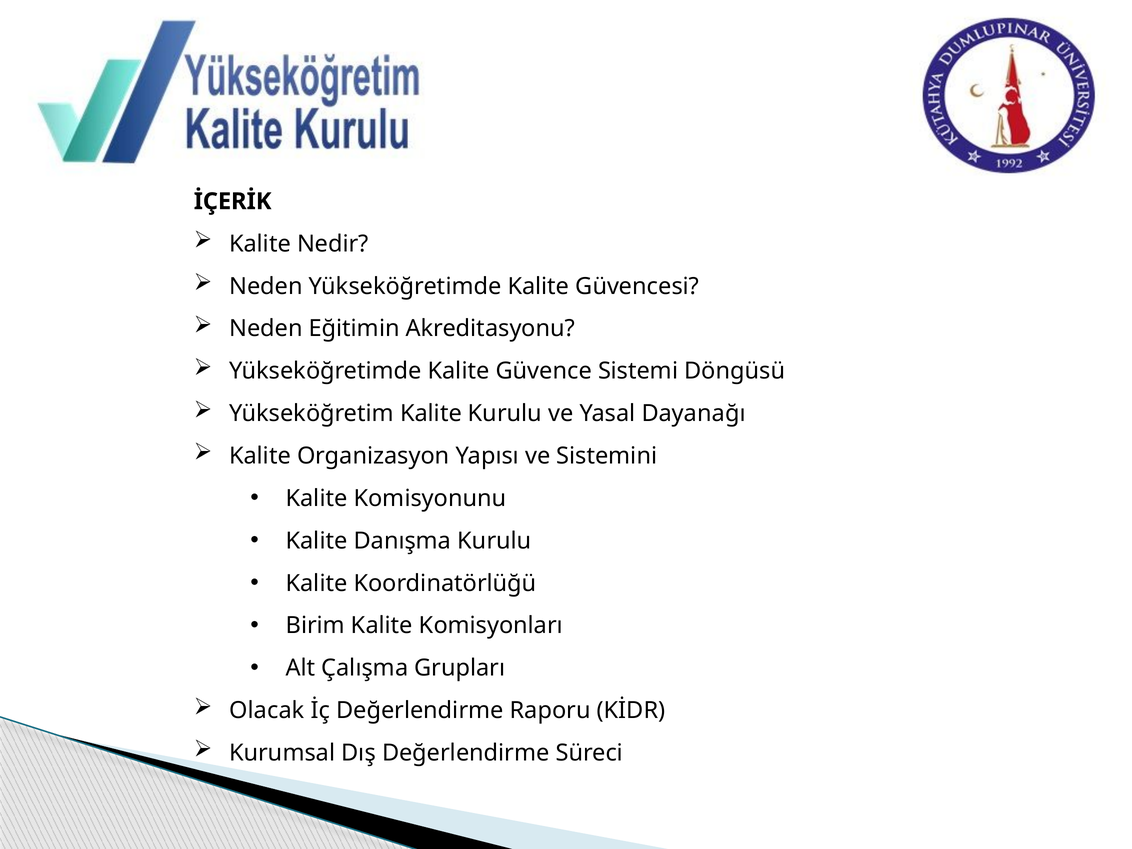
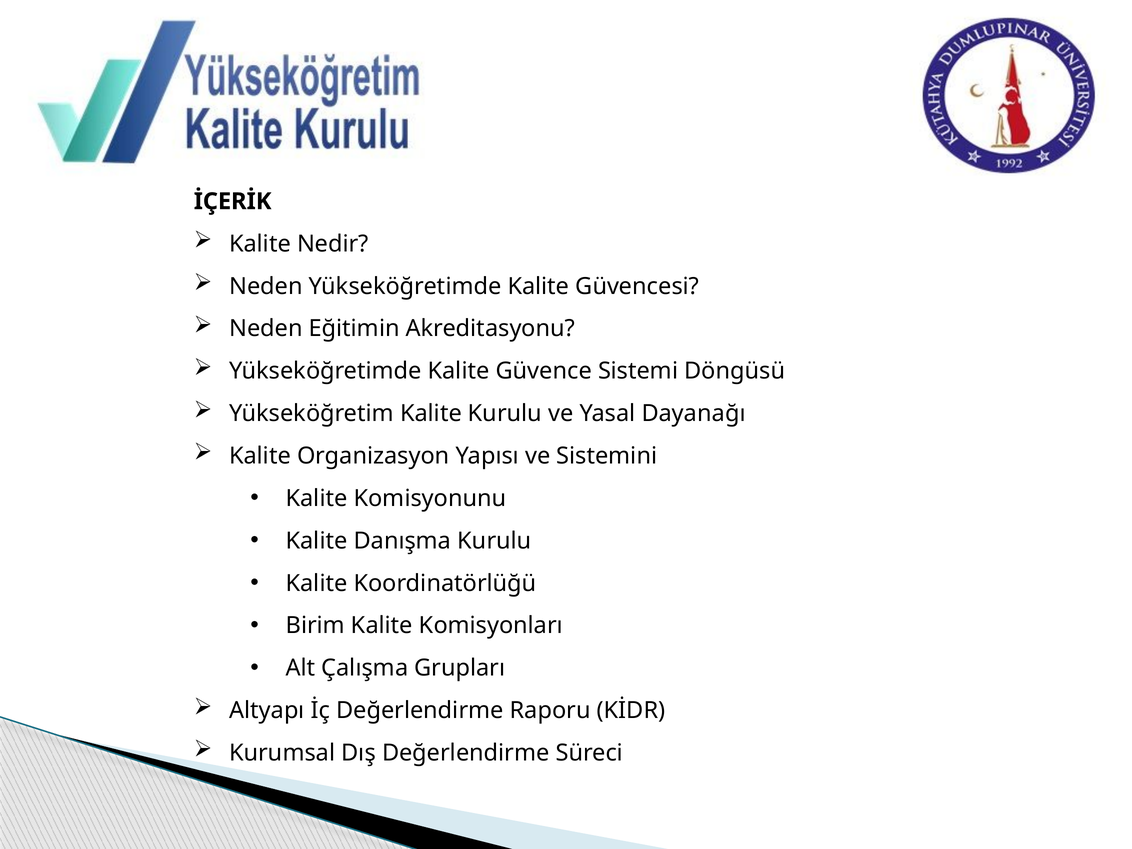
Olacak: Olacak -> Altyapı
